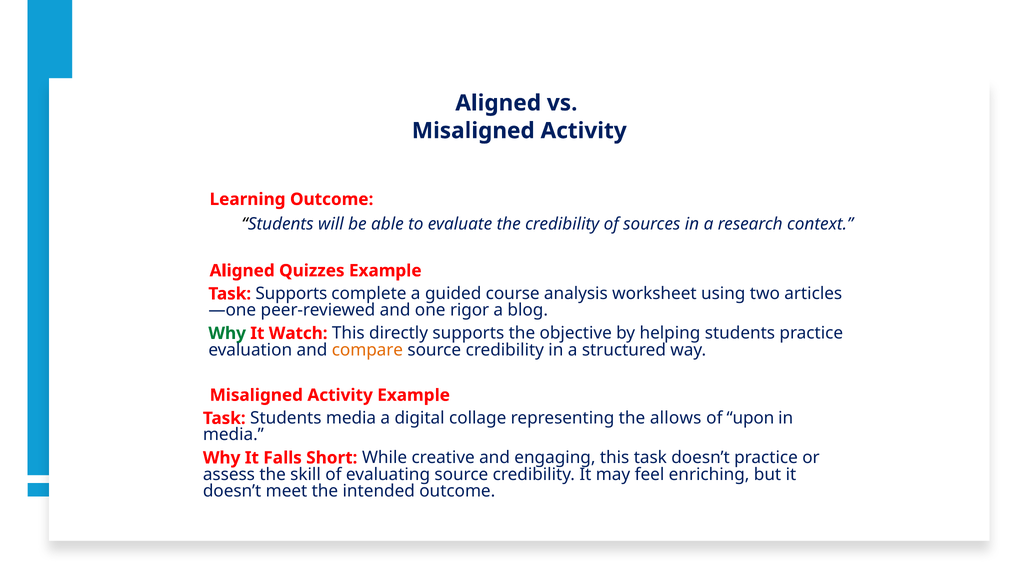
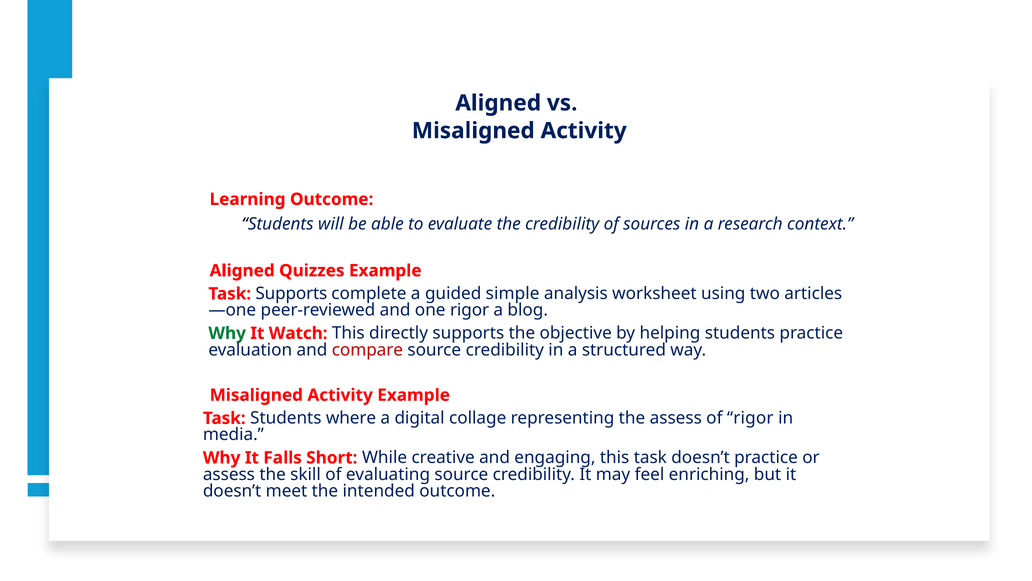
course: course -> simple
compare colour: orange -> red
Students media: media -> where
the allows: allows -> assess
of upon: upon -> rigor
